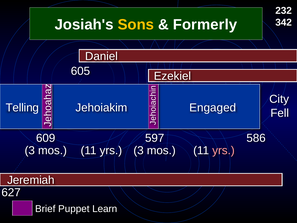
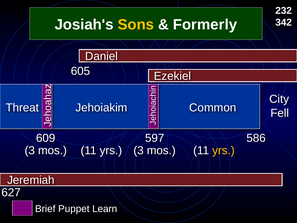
Telling: Telling -> Threat
Engaged: Engaged -> Common
yrs at (224, 150) colour: pink -> yellow
